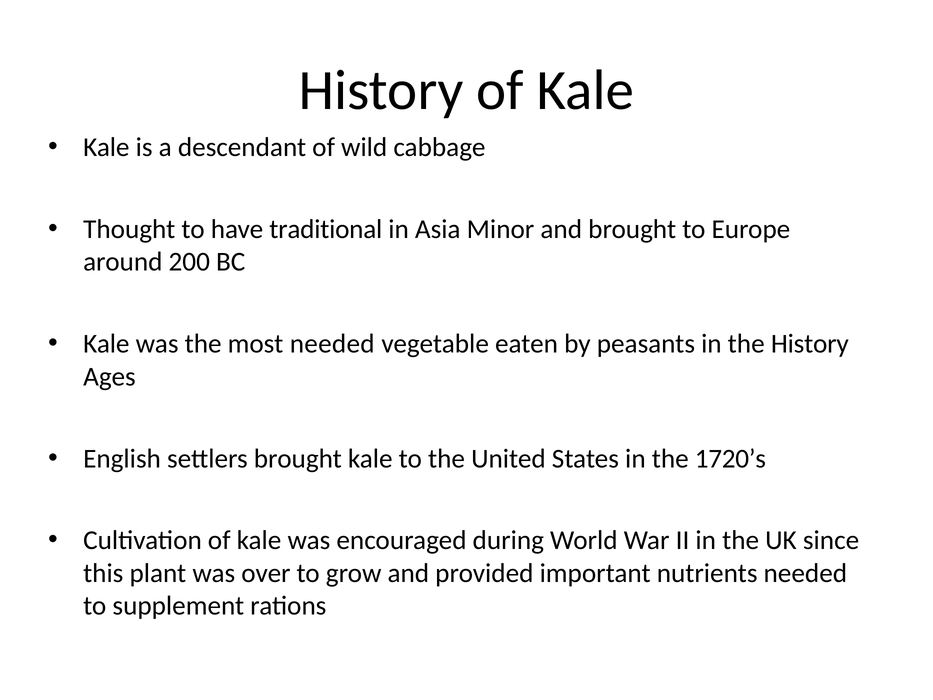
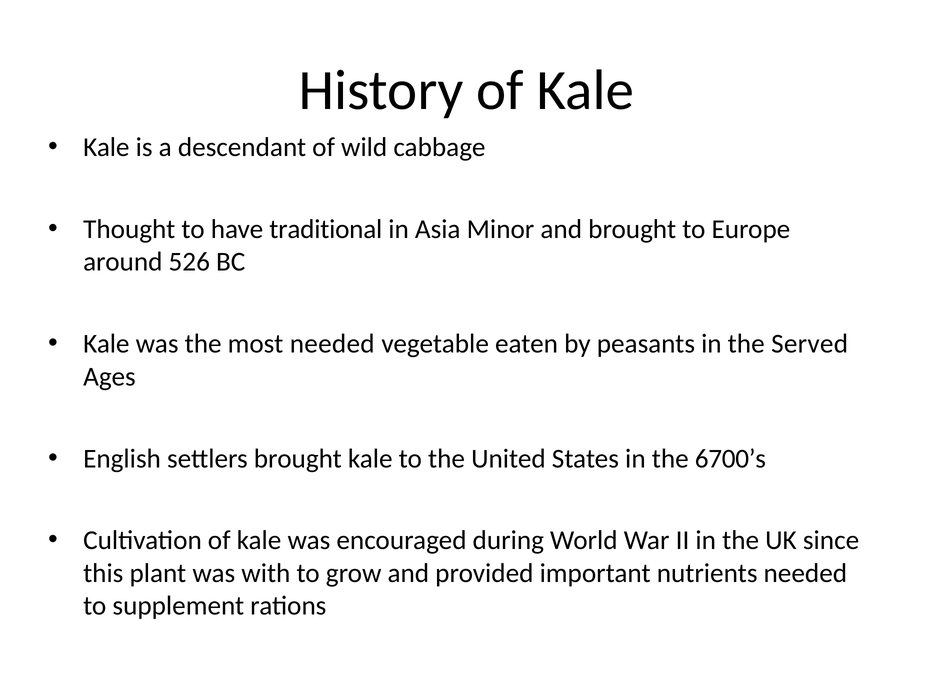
200: 200 -> 526
the History: History -> Served
1720’s: 1720’s -> 6700’s
over: over -> with
